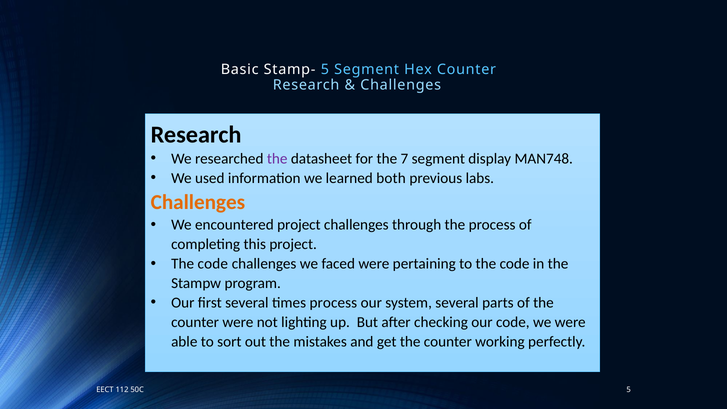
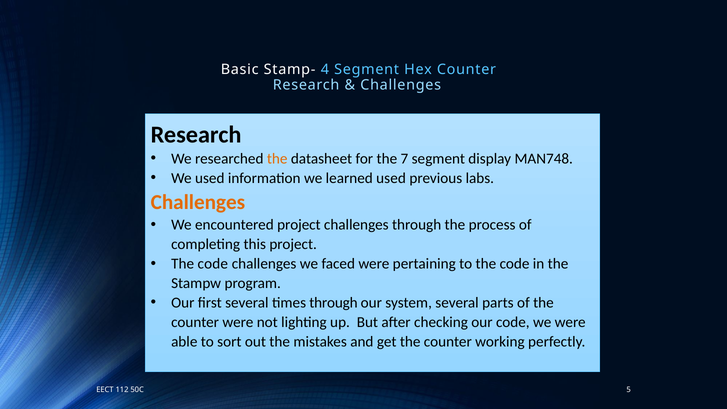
Stamp- 5: 5 -> 4
the at (277, 159) colour: purple -> orange
learned both: both -> used
times process: process -> through
